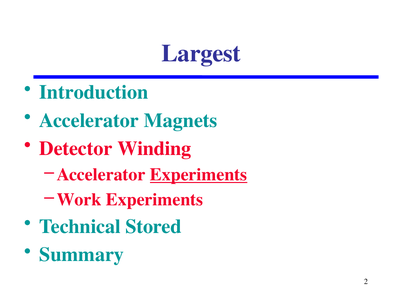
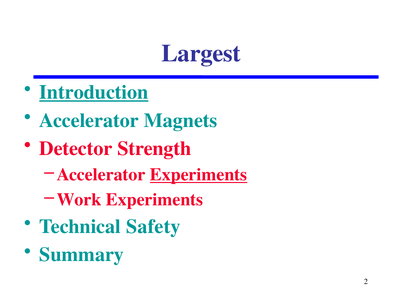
Introduction underline: none -> present
Winding: Winding -> Strength
Stored: Stored -> Safety
